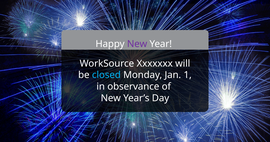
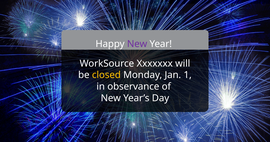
closed colour: light blue -> yellow
